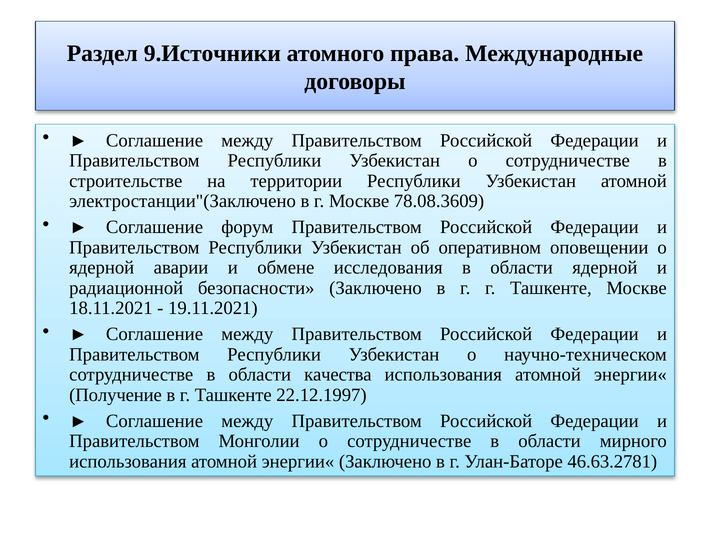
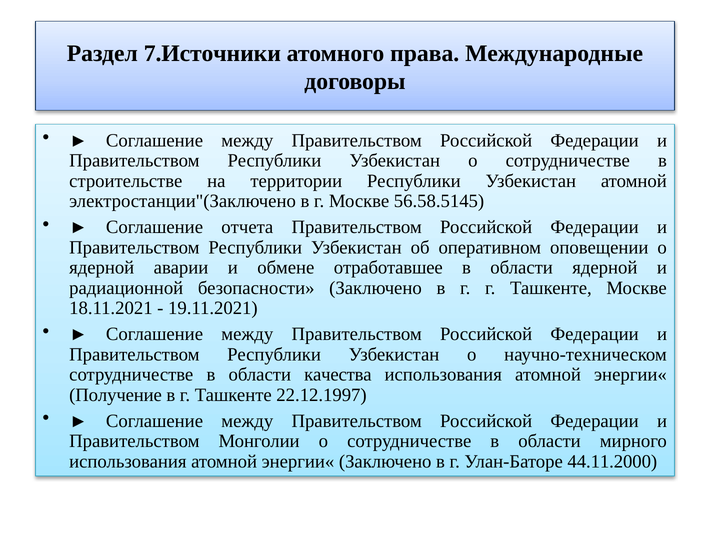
9.Источники: 9.Источники -> 7.Источники
78.08.3609: 78.08.3609 -> 56.58.5145
форум: форум -> отчета
исследования: исследования -> отработавшее
46.63.2781: 46.63.2781 -> 44.11.2000
